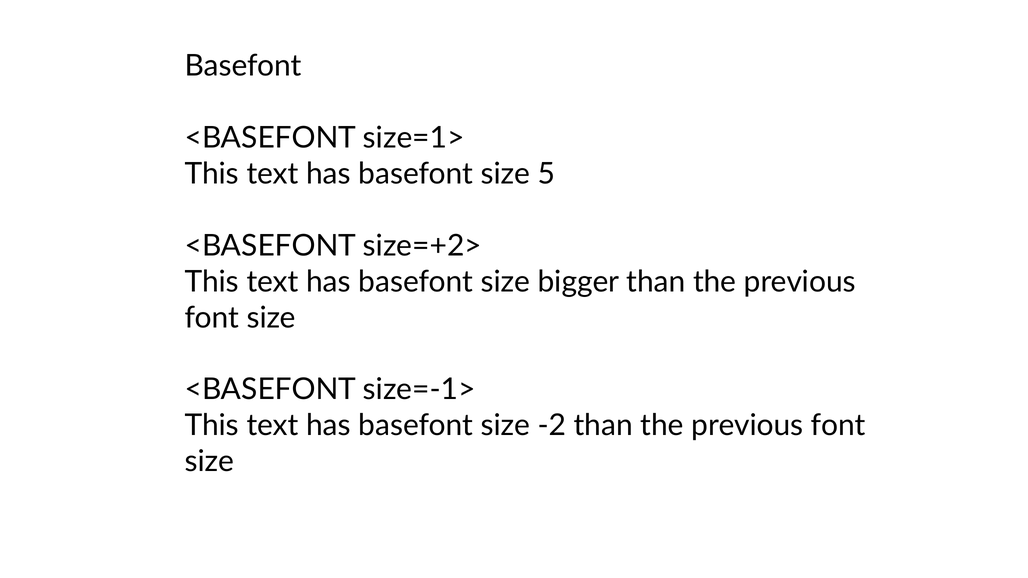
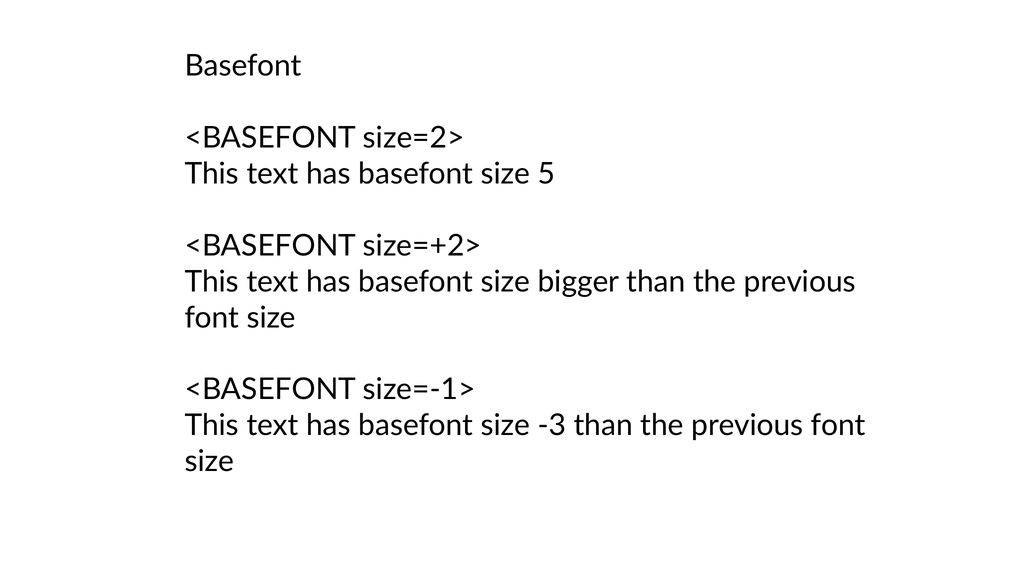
size=1>: size=1> -> size=2>
-2: -2 -> -3
